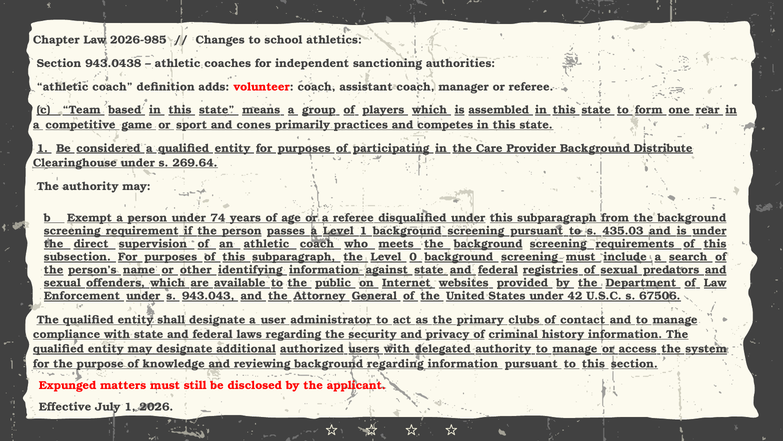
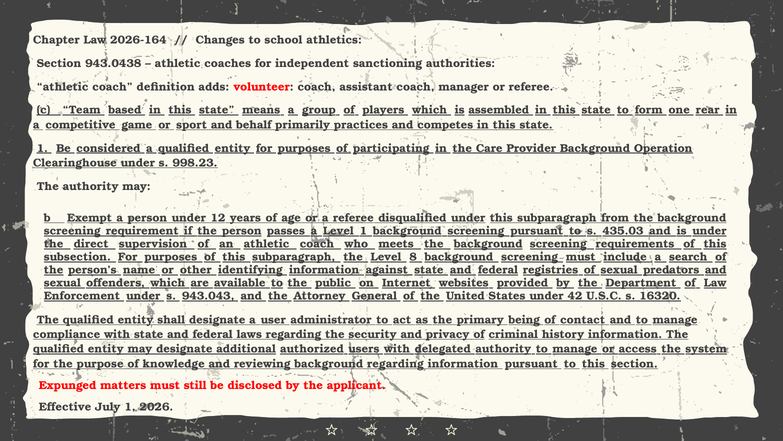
2026-985: 2026-985 -> 2026-164
cones: cones -> behalf
Distribute: Distribute -> Operation
269.64: 269.64 -> 998.23
74: 74 -> 12
0: 0 -> 8
67506: 67506 -> 16320
clubs: clubs -> being
